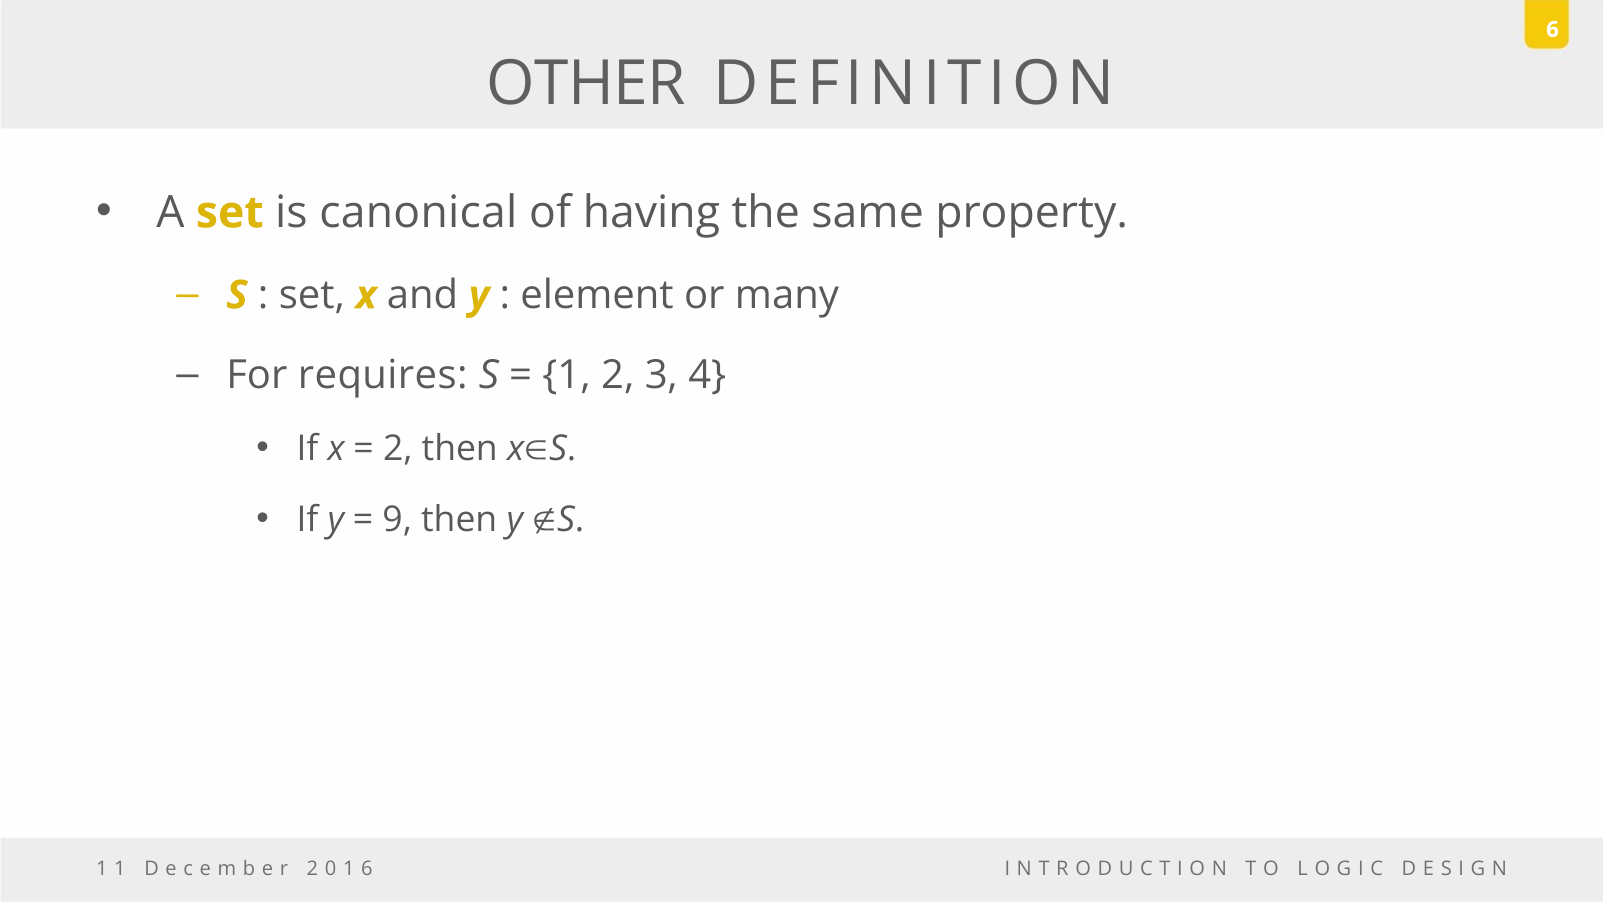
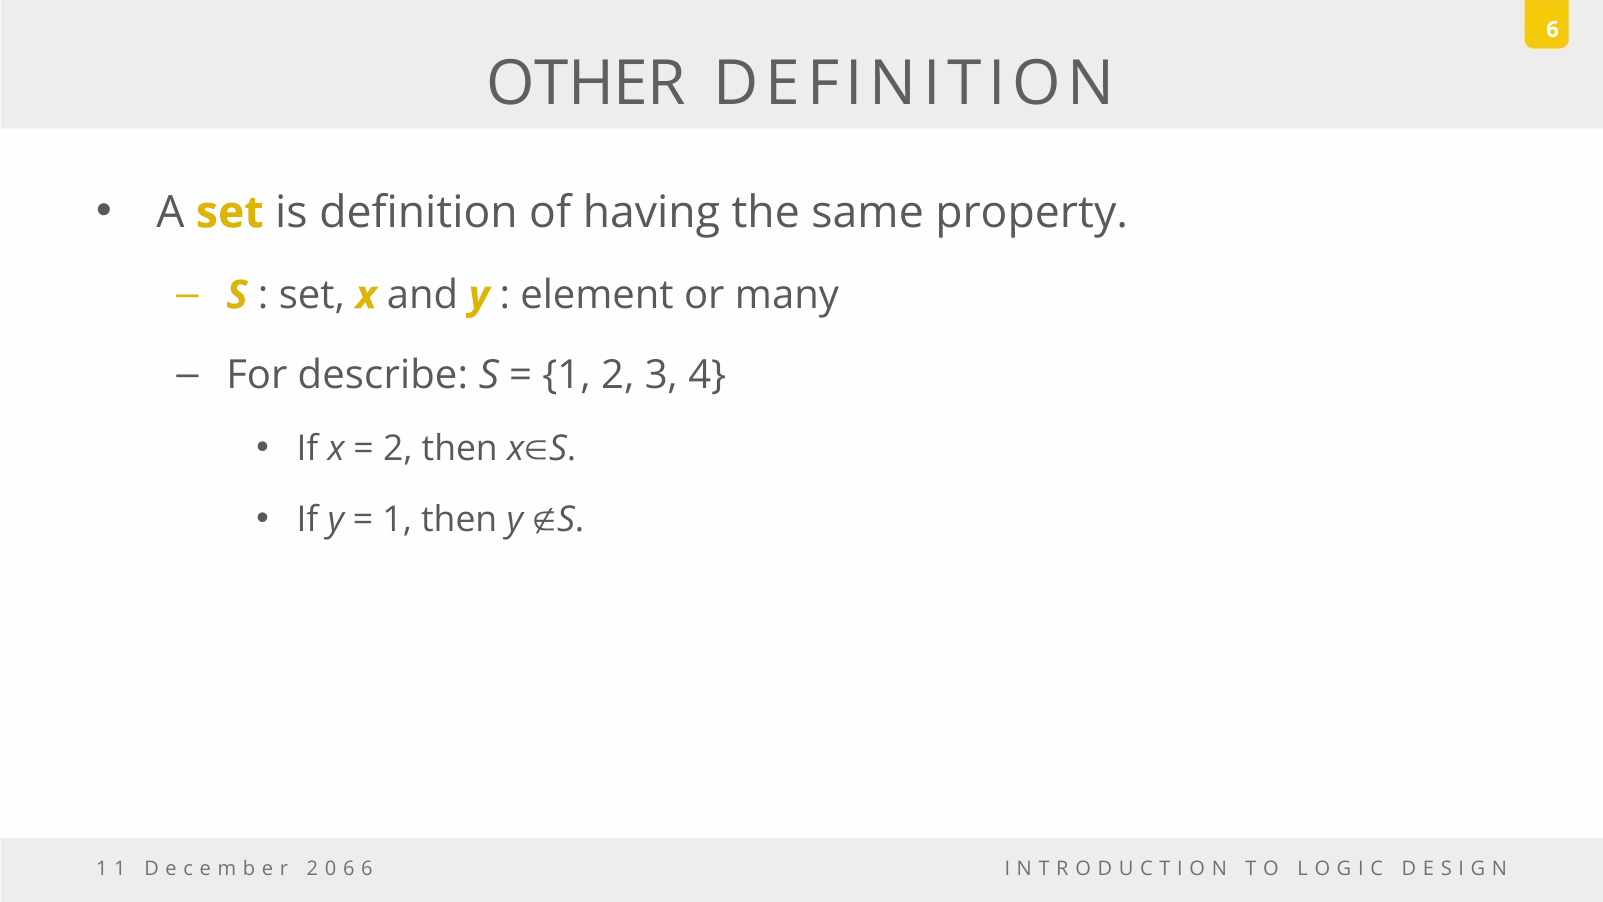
is canonical: canonical -> definition
requires: requires -> describe
9 at (397, 520): 9 -> 1
1 at (349, 868): 1 -> 6
